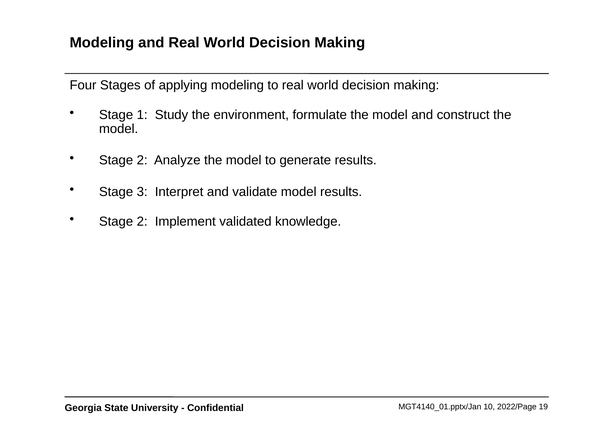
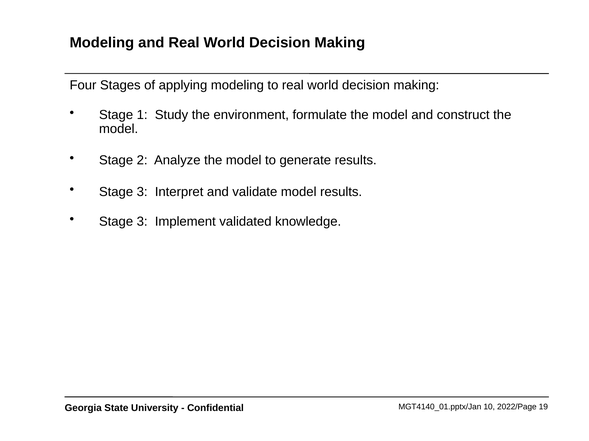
2 at (142, 222): 2 -> 3
